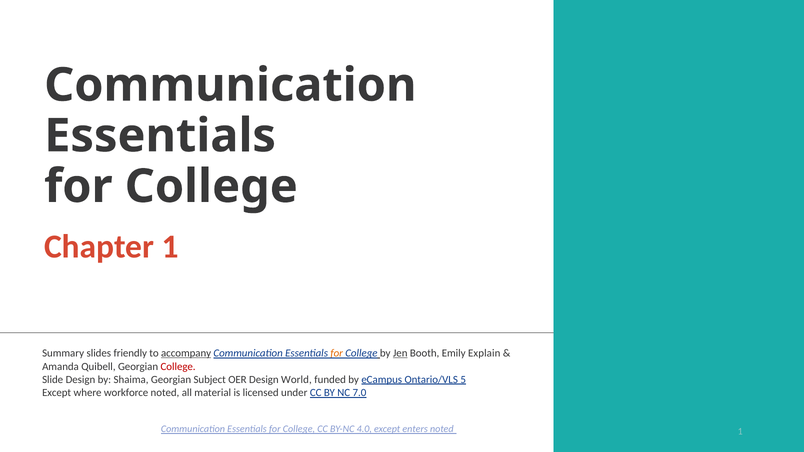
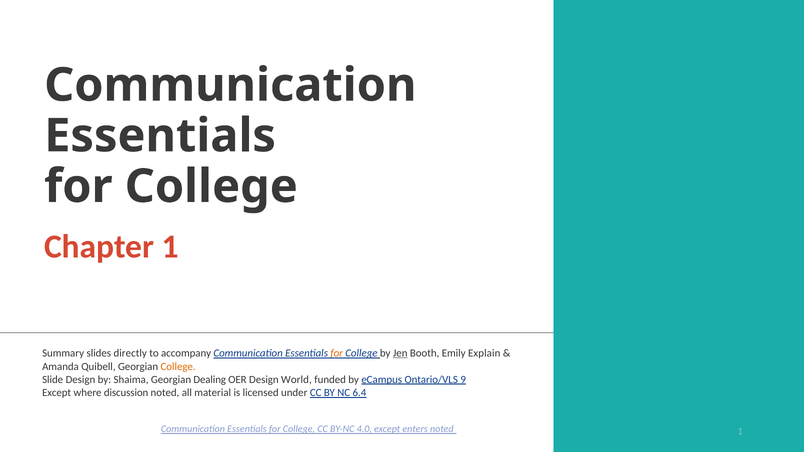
friendly: friendly -> directly
accompany underline: present -> none
College at (178, 367) colour: red -> orange
Subject: Subject -> Dealing
5: 5 -> 9
workforce: workforce -> discussion
7.0: 7.0 -> 6.4
